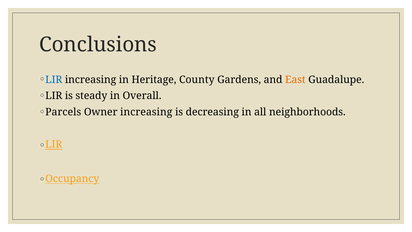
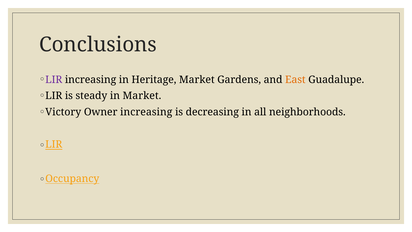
LIR at (54, 80) colour: blue -> purple
Heritage County: County -> Market
in Overall: Overall -> Market
Parcels: Parcels -> Victory
